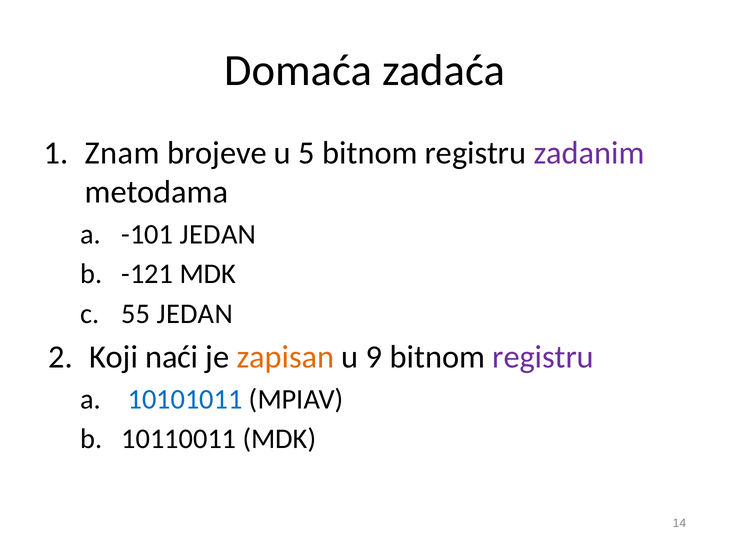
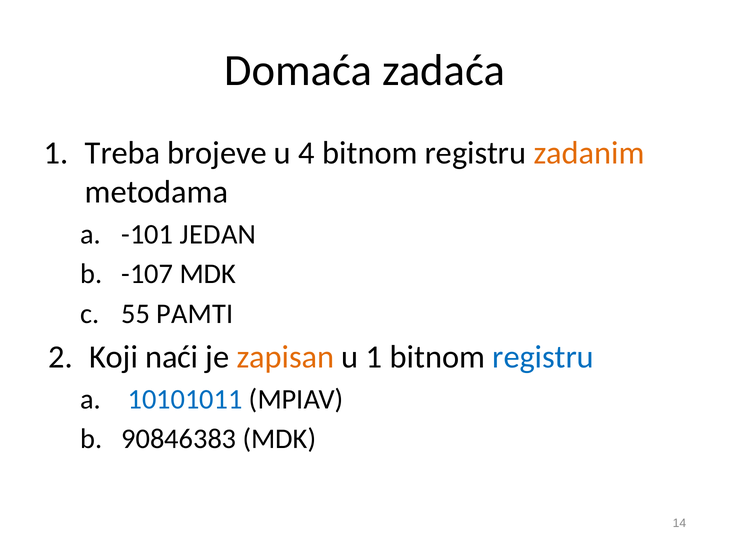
Znam: Znam -> Treba
5: 5 -> 4
zadanim colour: purple -> orange
-121: -121 -> -107
55 JEDAN: JEDAN -> PAMTI
u 9: 9 -> 1
registru at (543, 357) colour: purple -> blue
10110011: 10110011 -> 90846383
